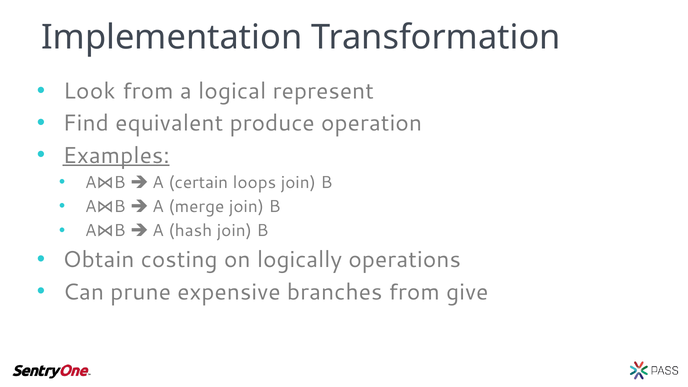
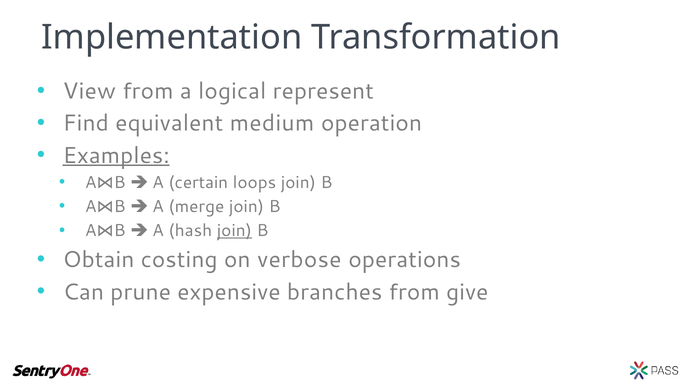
Look: Look -> View
produce: produce -> medium
join at (234, 231) underline: none -> present
logically: logically -> verbose
